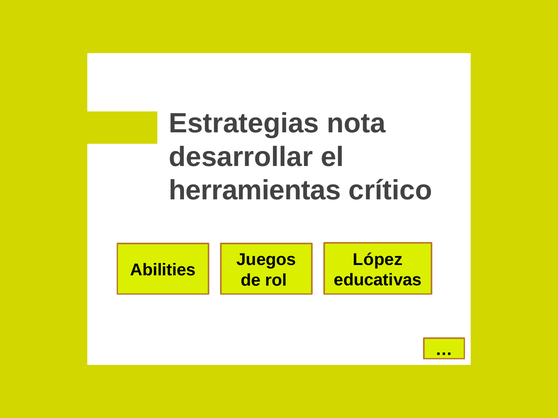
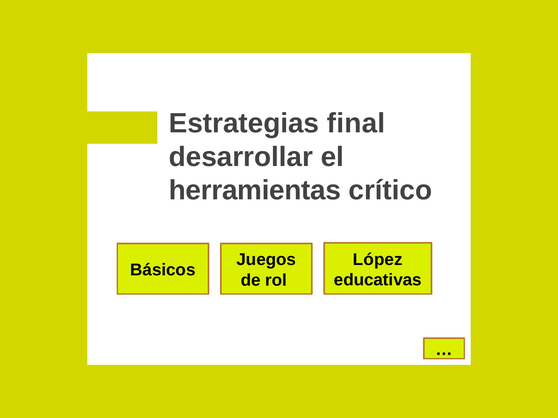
nota: nota -> final
Abilities: Abilities -> Básicos
